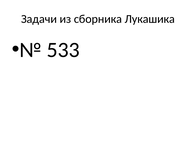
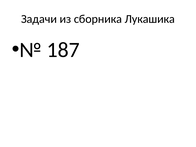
533: 533 -> 187
